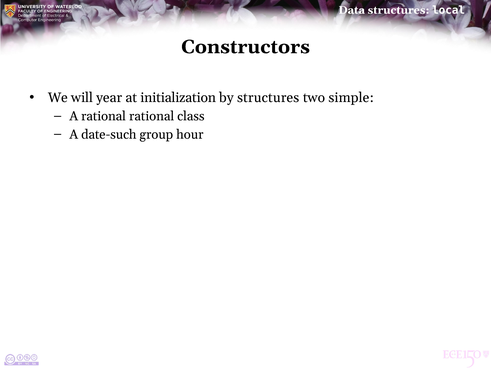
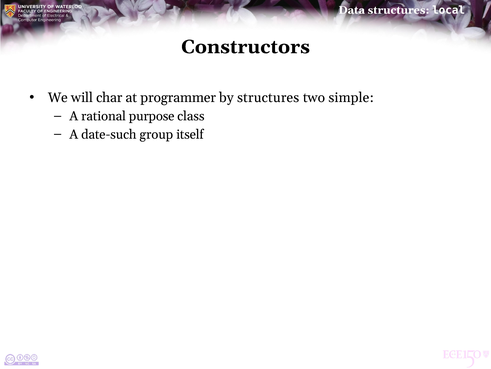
year: year -> char
initialization: initialization -> programmer
rational rational: rational -> purpose
hour: hour -> itself
